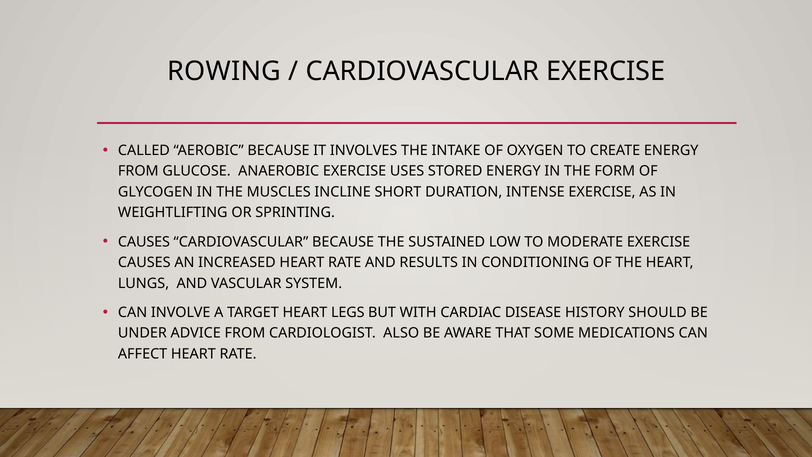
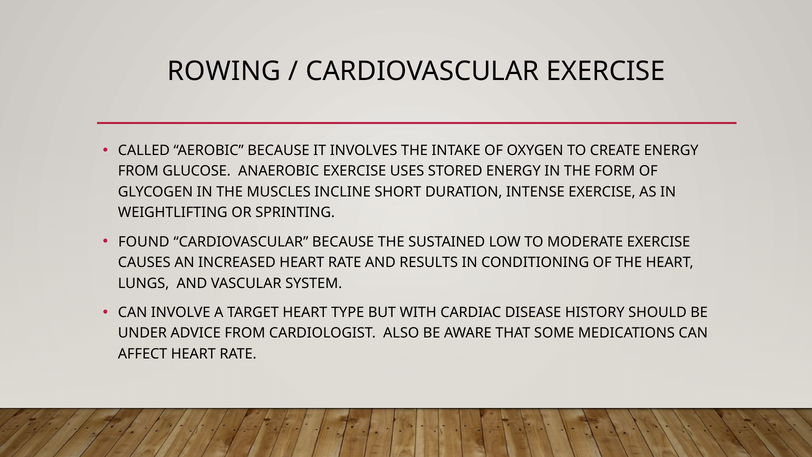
CAUSES at (144, 242): CAUSES -> FOUND
LEGS: LEGS -> TYPE
